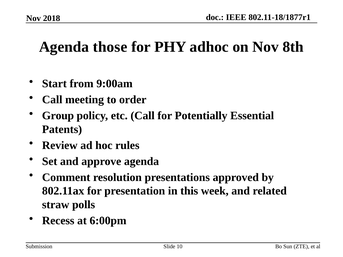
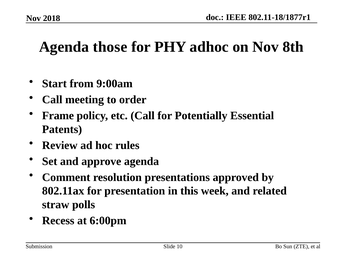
Group: Group -> Frame
